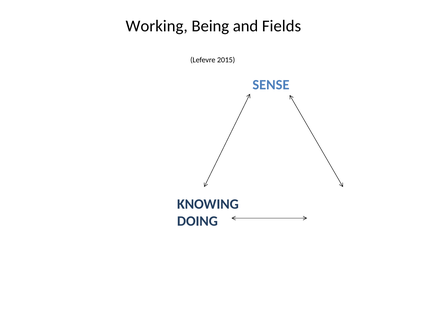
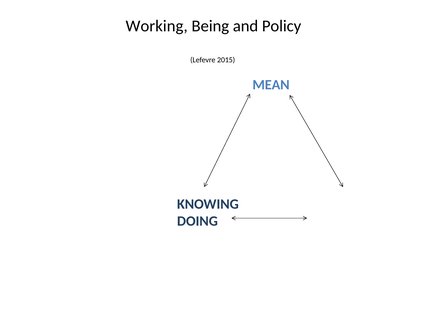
Fields: Fields -> Policy
SENSE: SENSE -> MEAN
